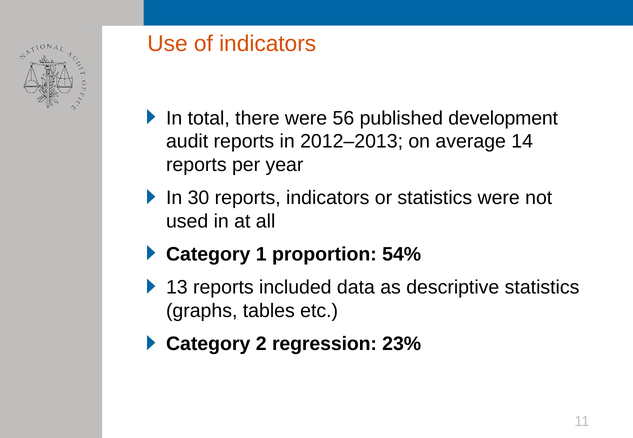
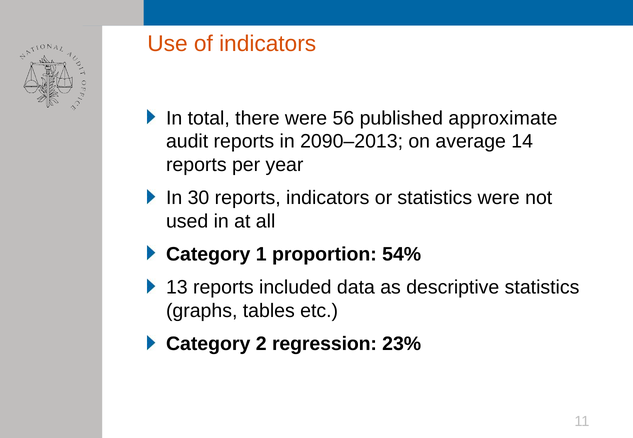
development: development -> approximate
2012–2013: 2012–2013 -> 2090–2013
